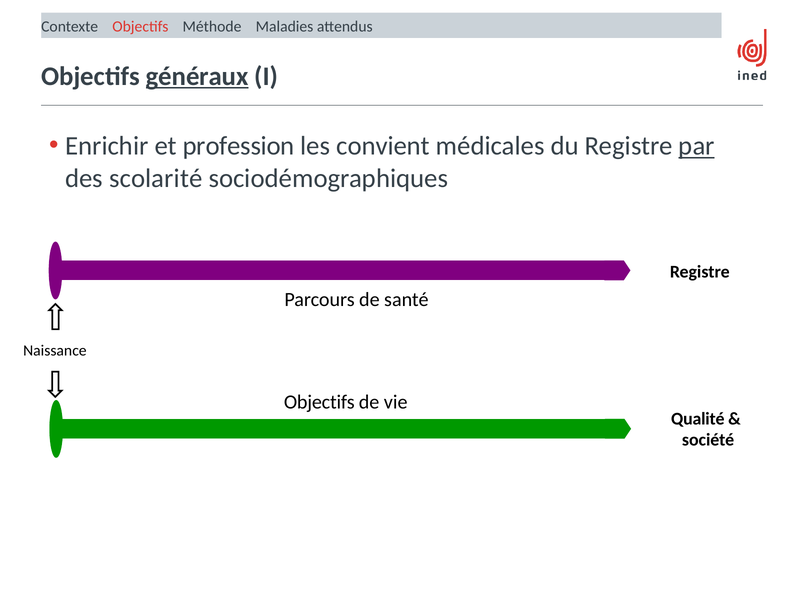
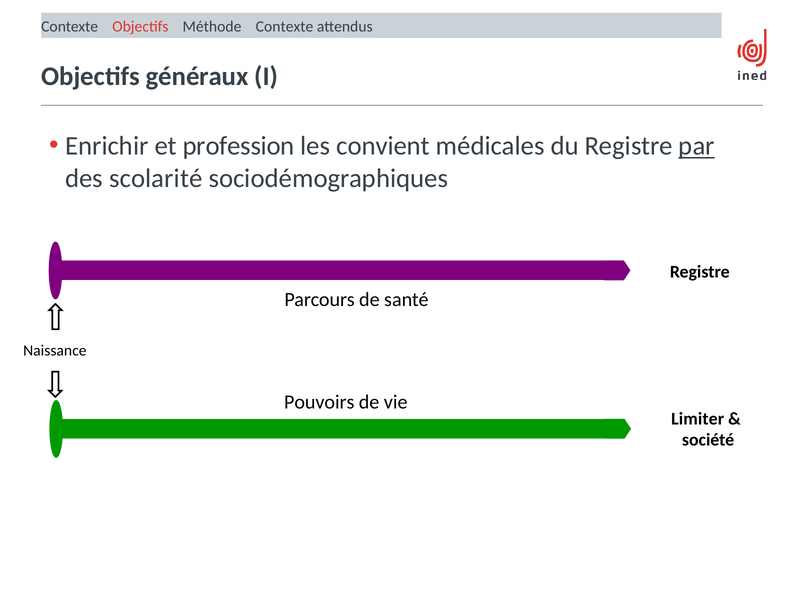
Méthode Maladies: Maladies -> Contexte
généraux underline: present -> none
Objectifs at (319, 402): Objectifs -> Pouvoirs
Qualité: Qualité -> Limiter
